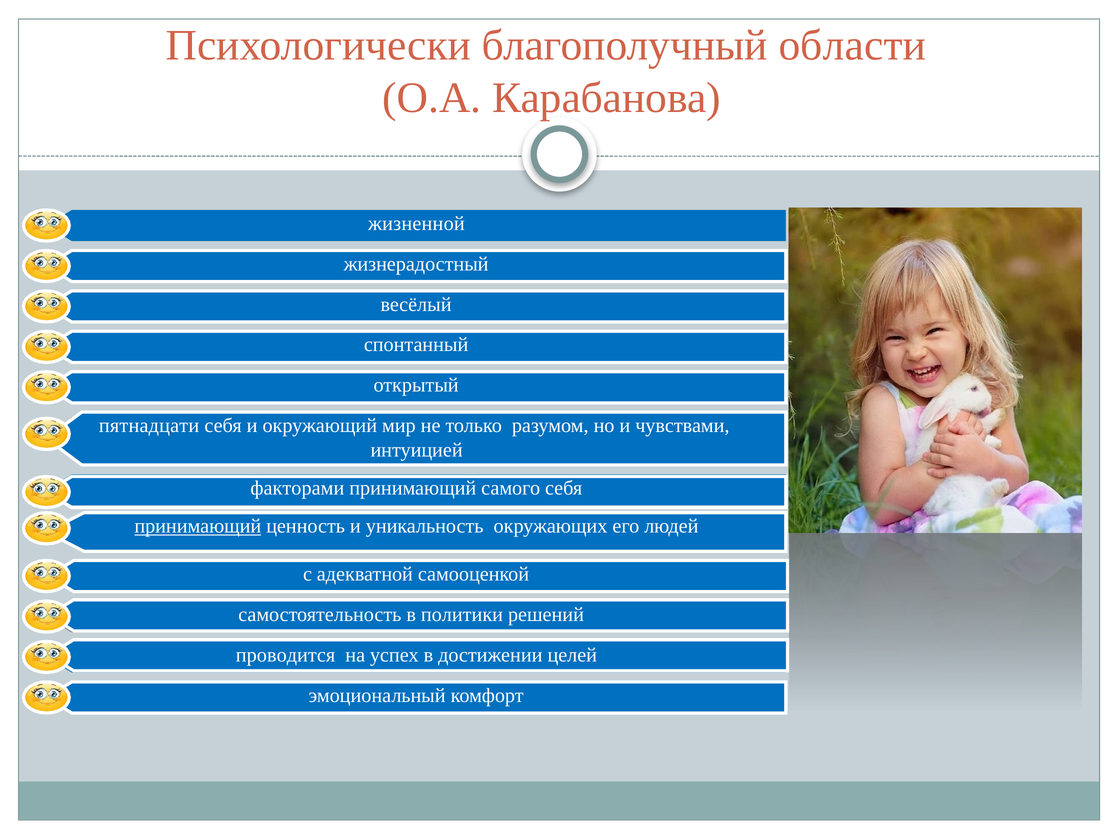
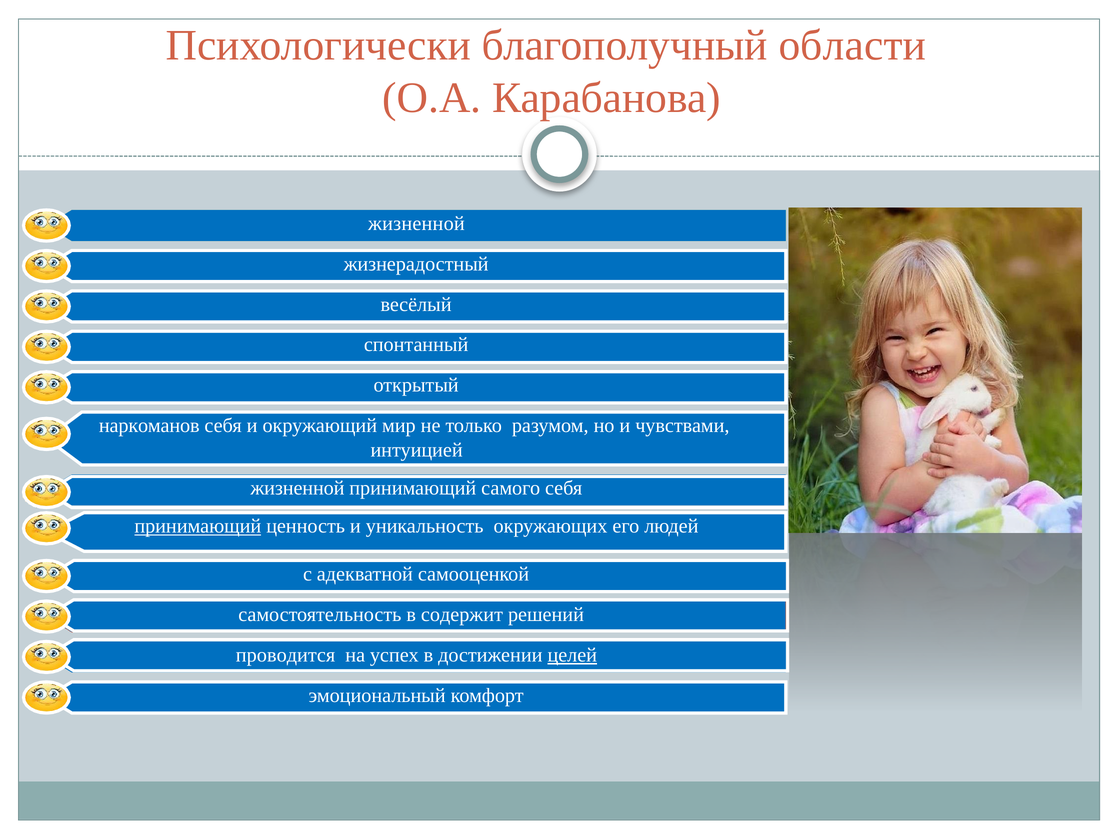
пятнадцати: пятнадцати -> наркоманов
факторами at (297, 488): факторами -> жизненной
политики: политики -> содержит
целей underline: none -> present
